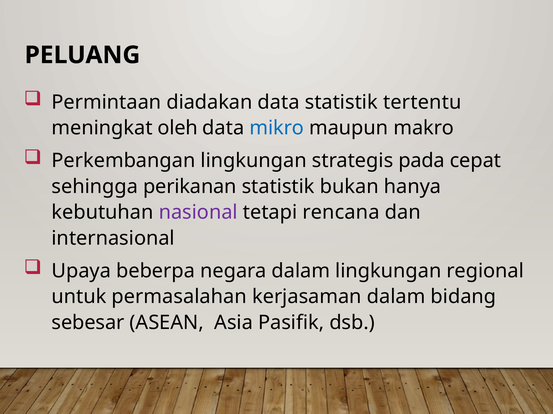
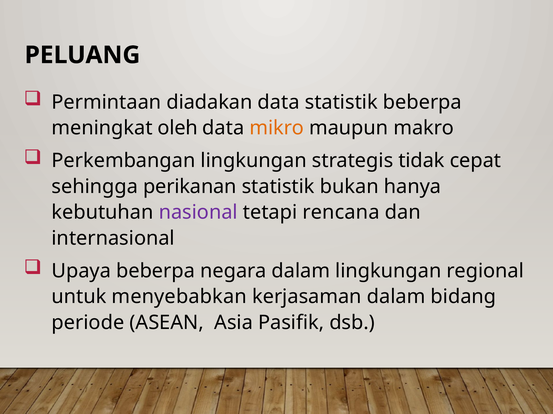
statistik tertentu: tertentu -> beberpa
mikro colour: blue -> orange
pada: pada -> tidak
permasalahan: permasalahan -> menyebabkan
sebesar: sebesar -> periode
